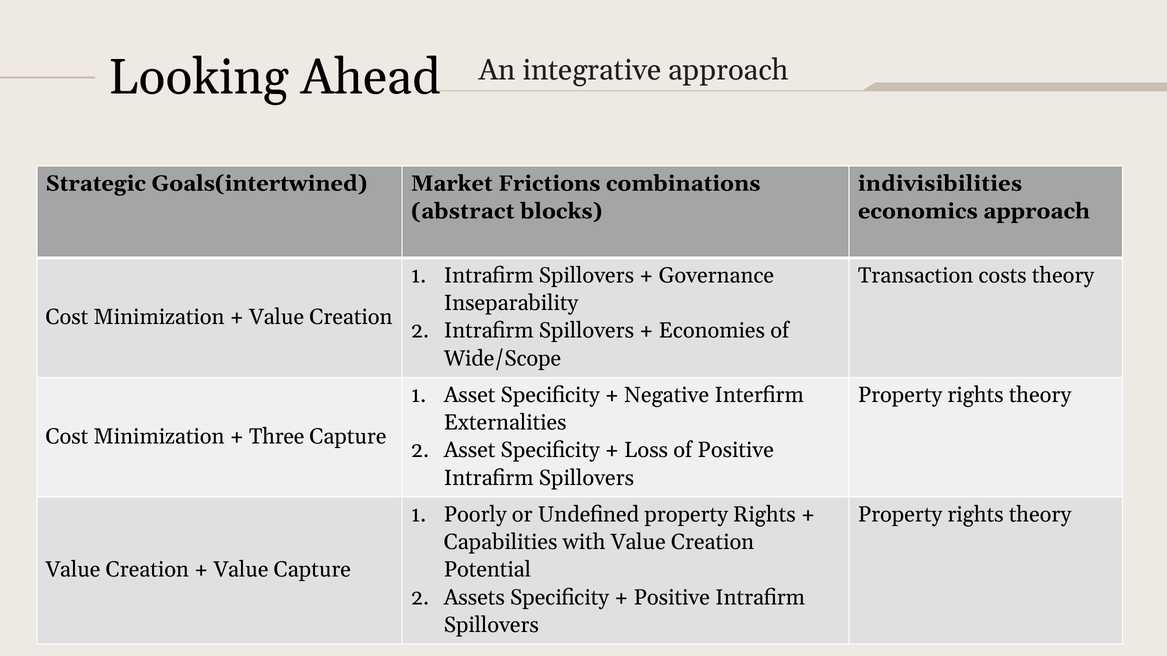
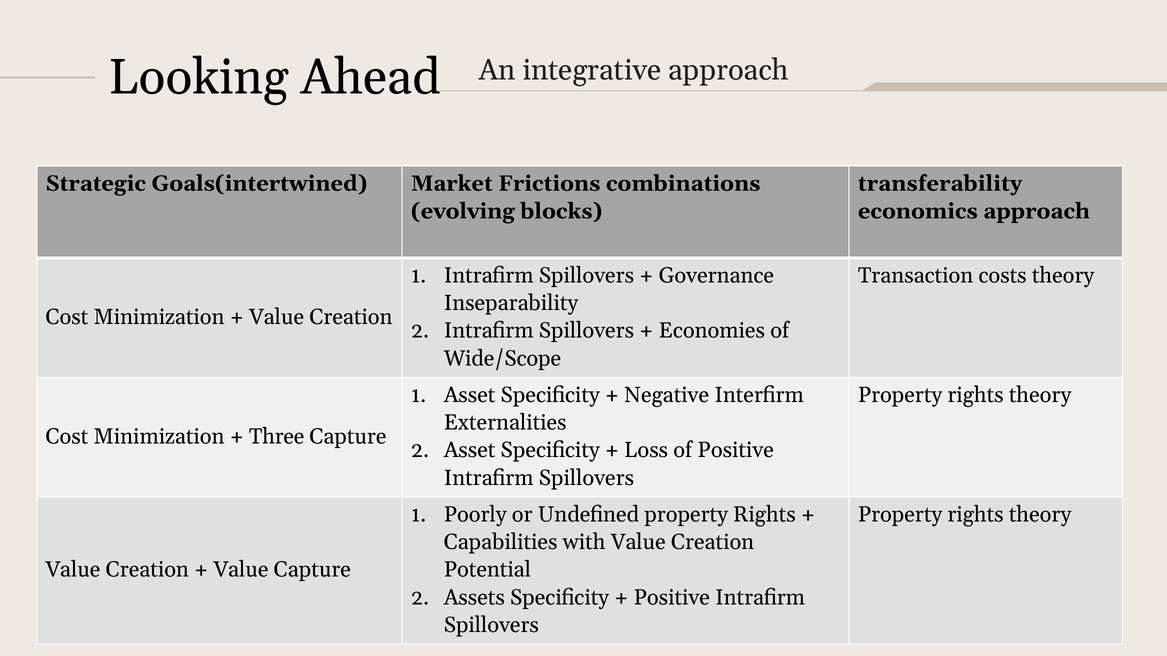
indivisibilities: indivisibilities -> transferability
abstract: abstract -> evolving
